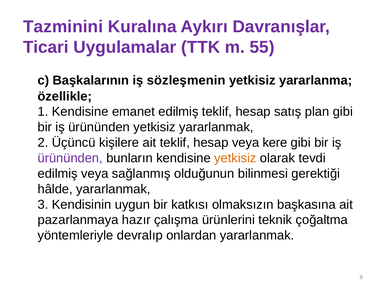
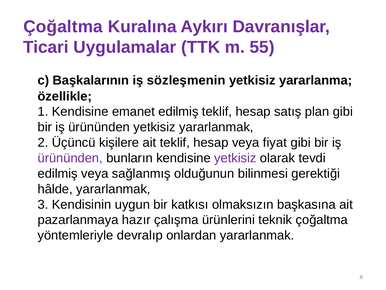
Tazminini at (63, 27): Tazminini -> Çoğaltma
kere: kere -> fiyat
yetkisiz at (235, 158) colour: orange -> purple
